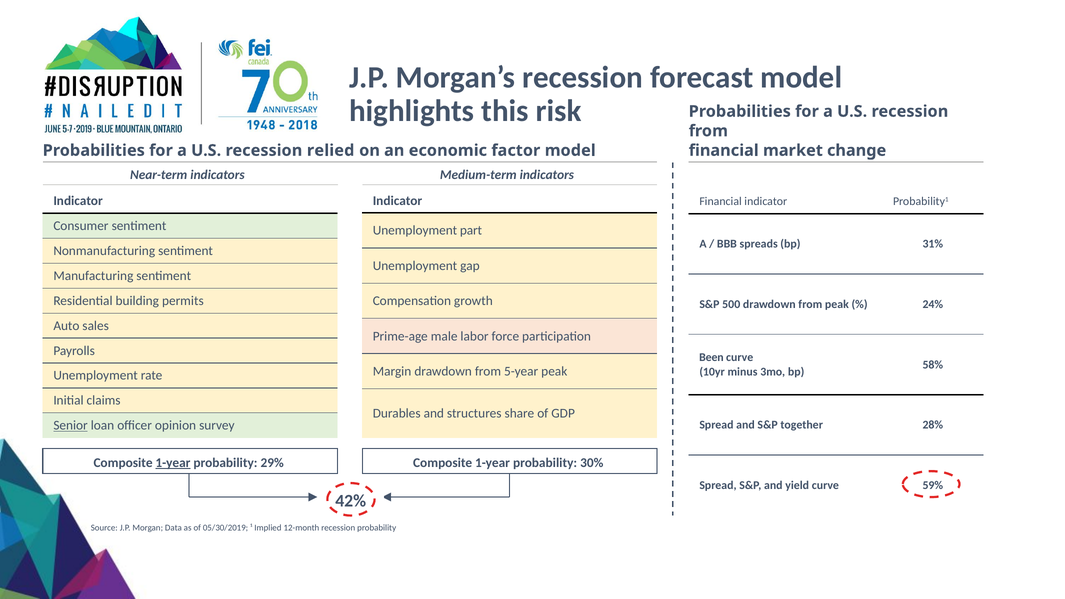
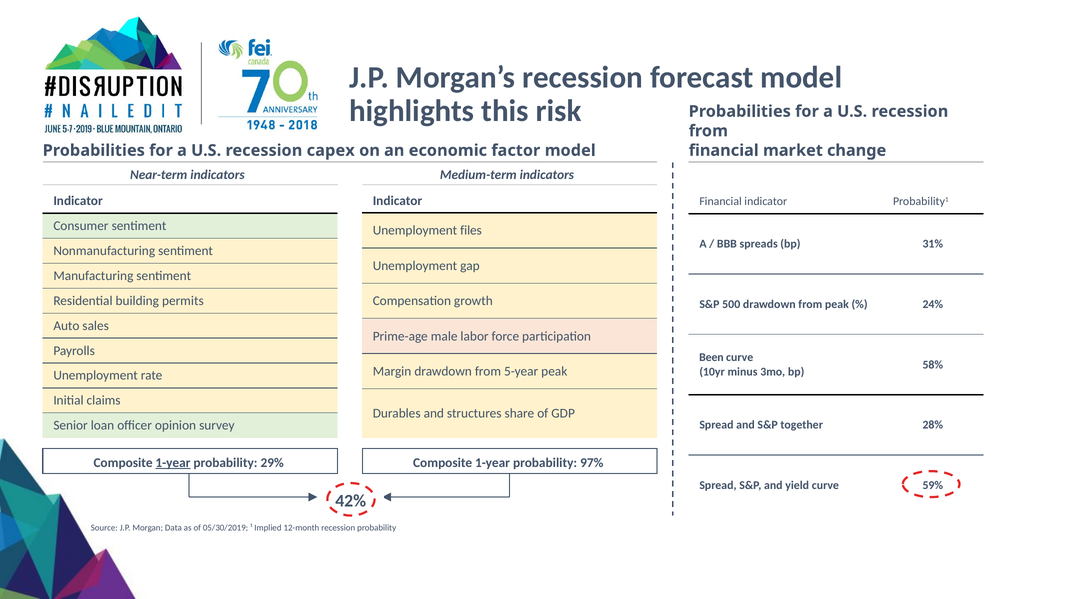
relied: relied -> capex
part: part -> files
Senior underline: present -> none
30%: 30% -> 97%
